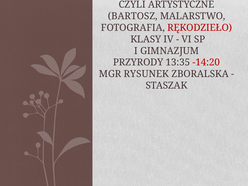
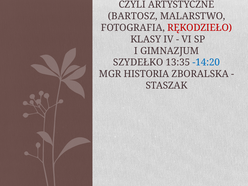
PRZYRODY: PRZYRODY -> SZYDEŁKO
-14:20 colour: red -> blue
RYSUNEK: RYSUNEK -> HISTORIA
